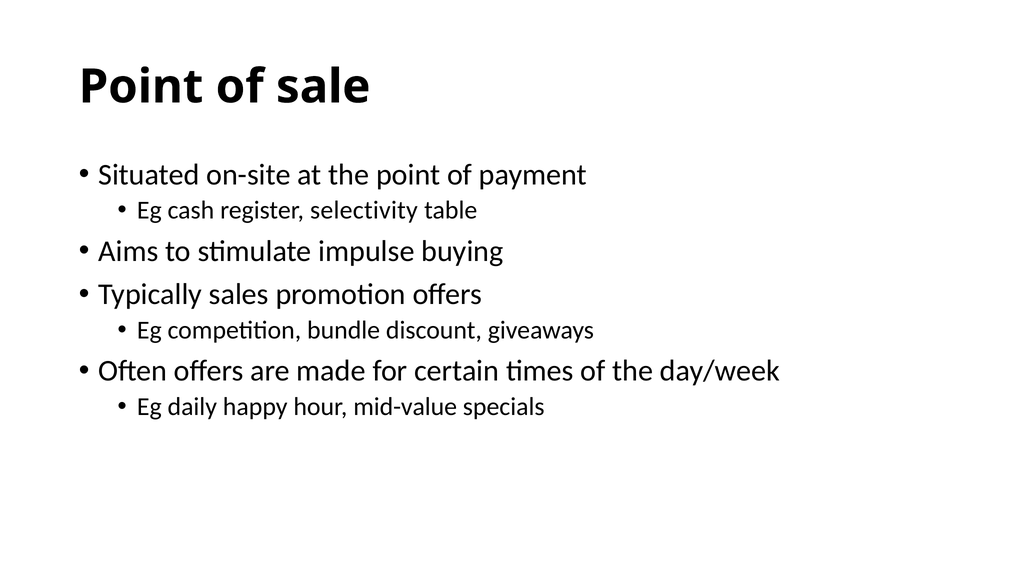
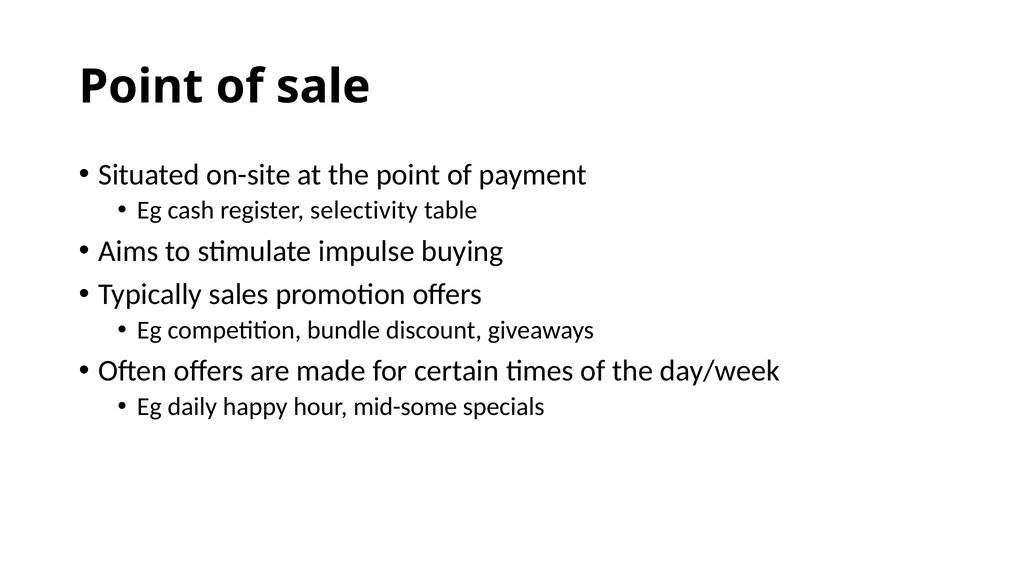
mid-value: mid-value -> mid-some
